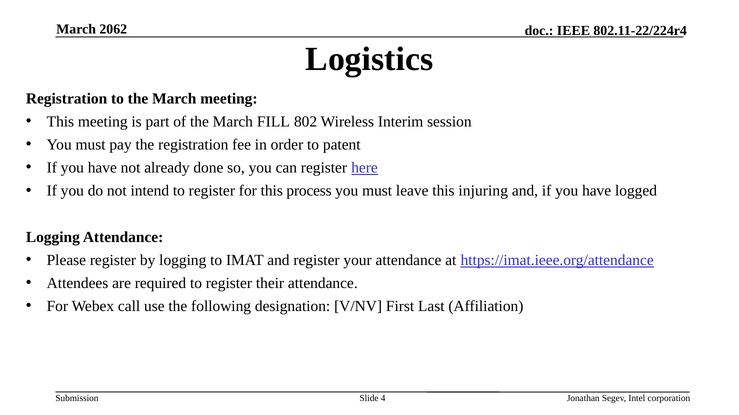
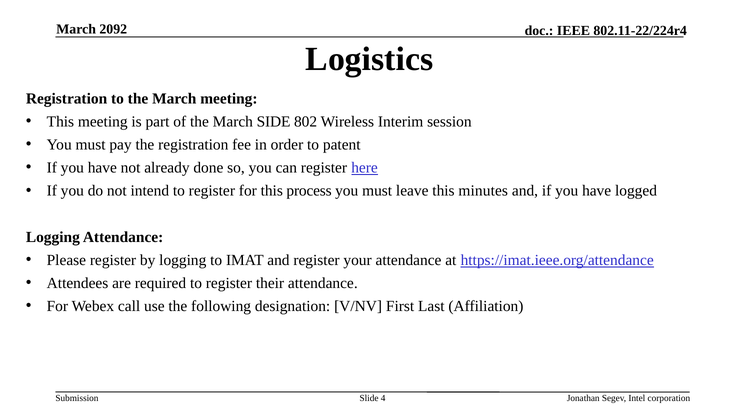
2062: 2062 -> 2092
FILL: FILL -> SIDE
injuring: injuring -> minutes
